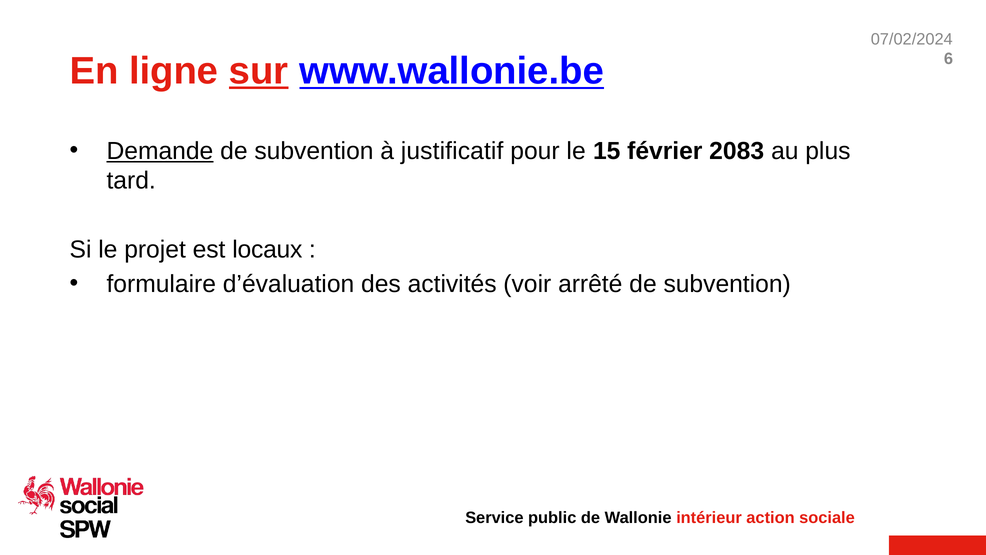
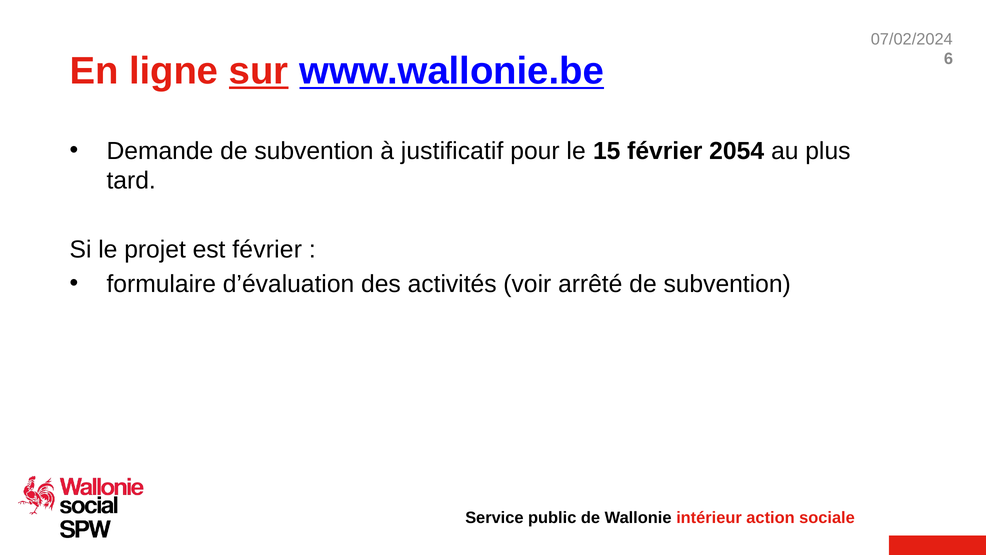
Demande underline: present -> none
2083: 2083 -> 2054
est locaux: locaux -> février
